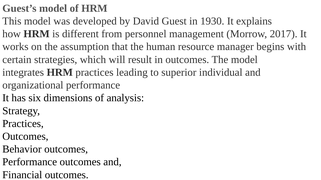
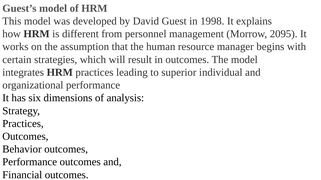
1930: 1930 -> 1998
2017: 2017 -> 2095
